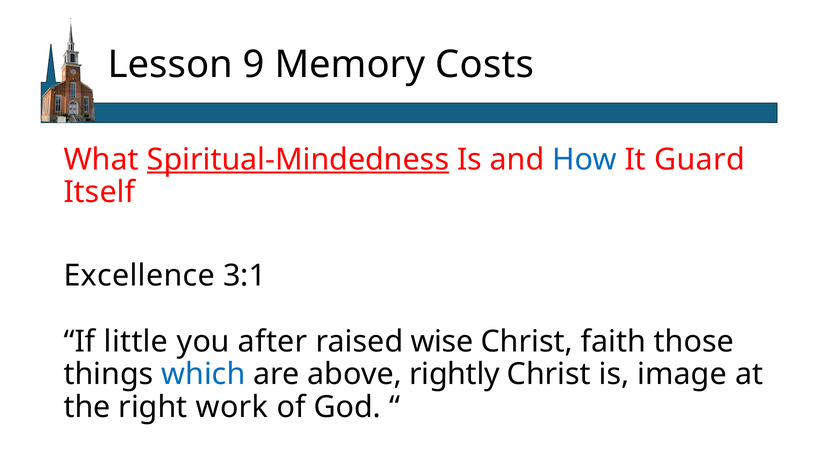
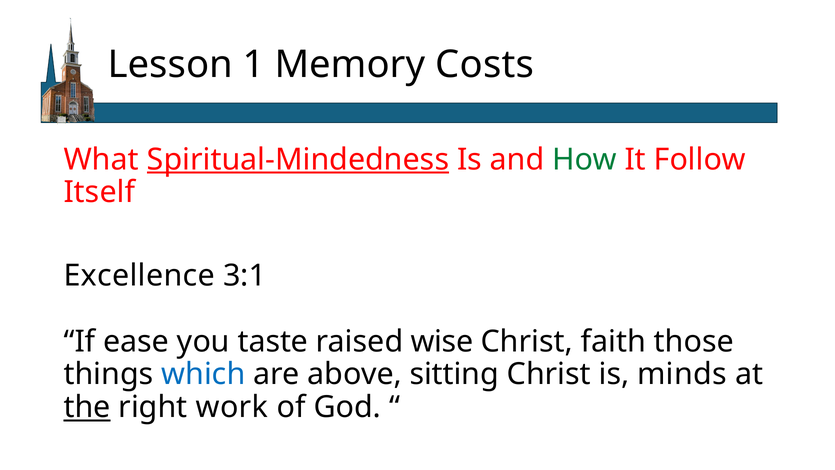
9: 9 -> 1
How colour: blue -> green
Guard: Guard -> Follow
little: little -> ease
after: after -> taste
rightly: rightly -> sitting
image: image -> minds
the underline: none -> present
